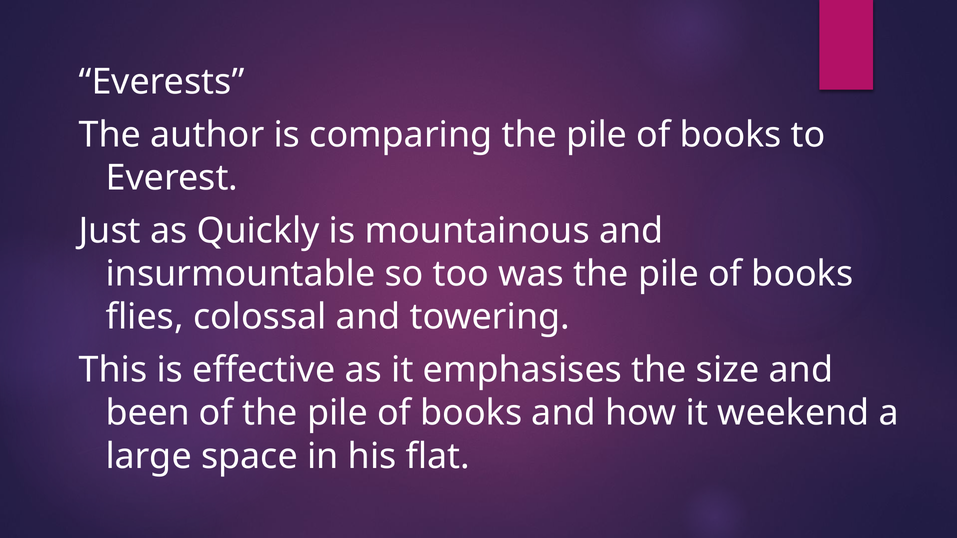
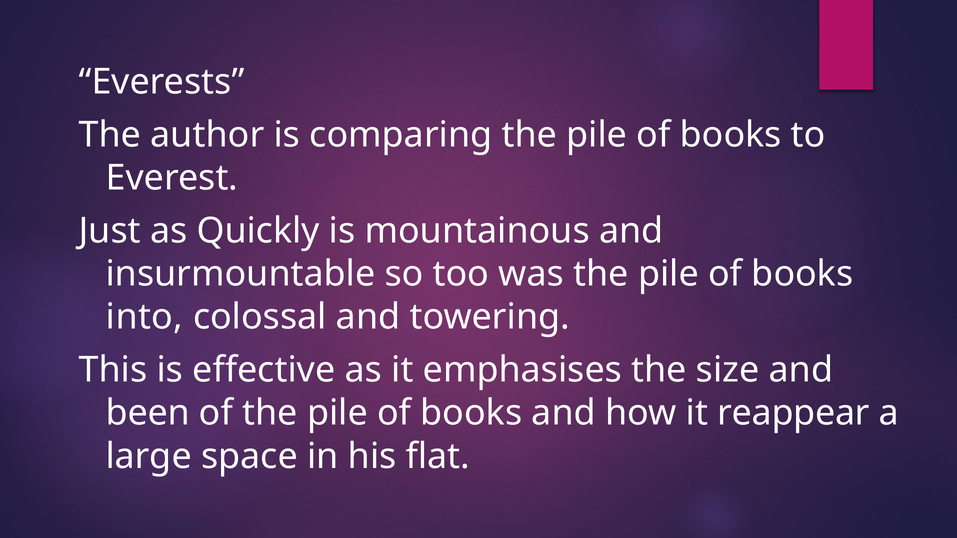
flies: flies -> into
weekend: weekend -> reappear
